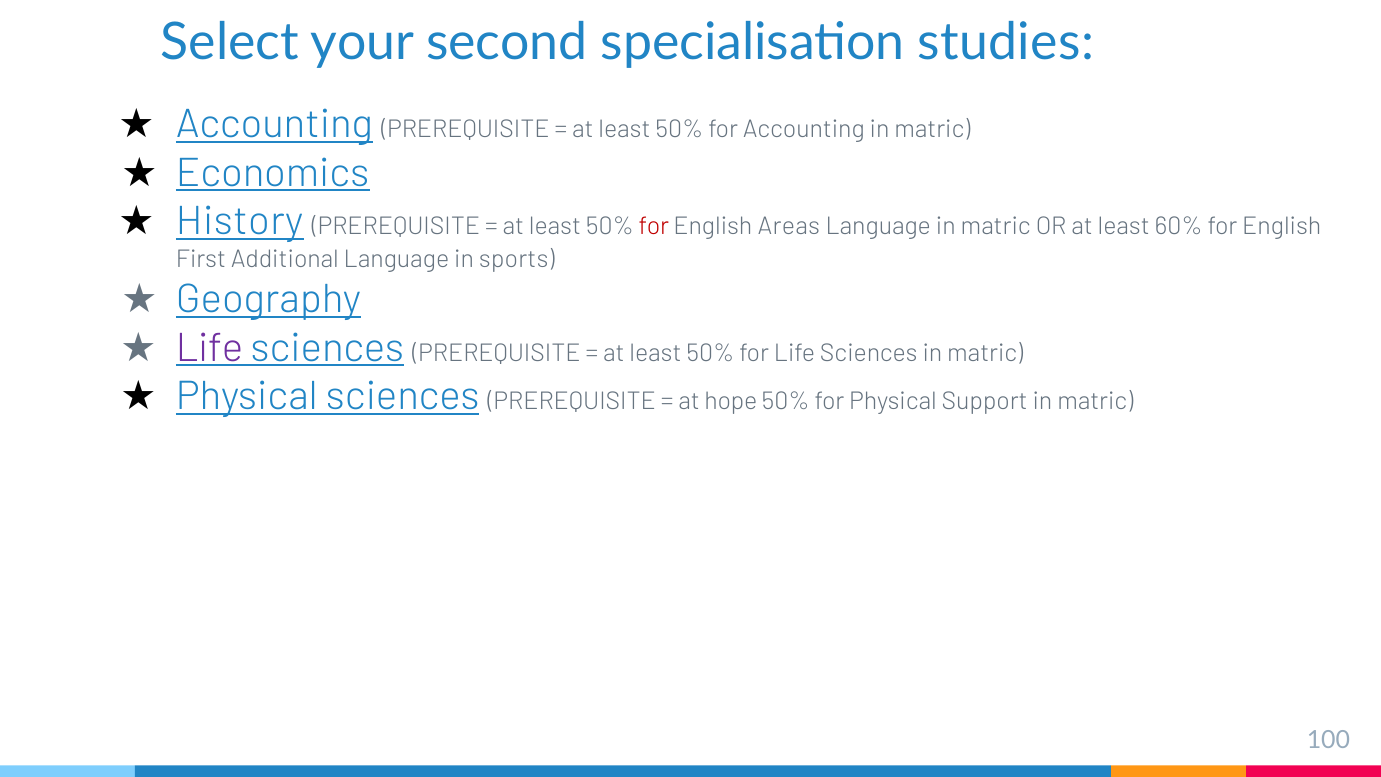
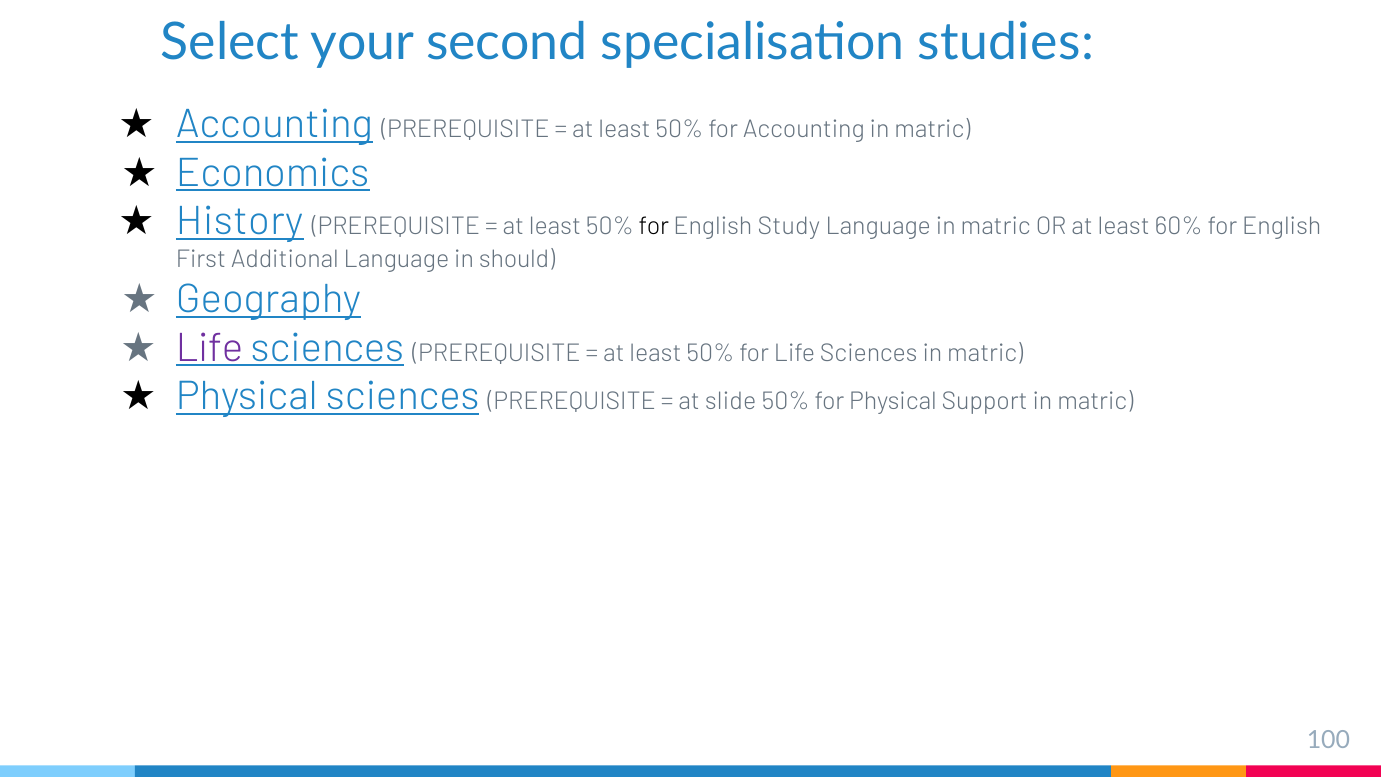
for at (654, 226) colour: red -> black
Areas: Areas -> Study
sports: sports -> should
hope: hope -> slide
